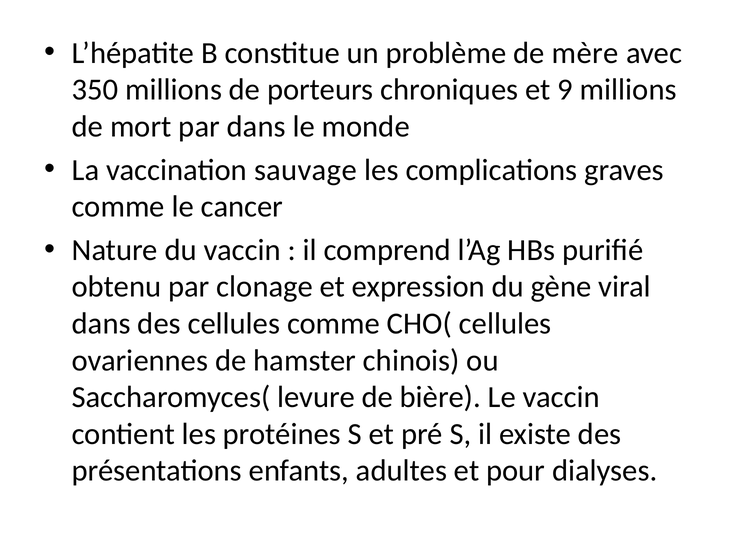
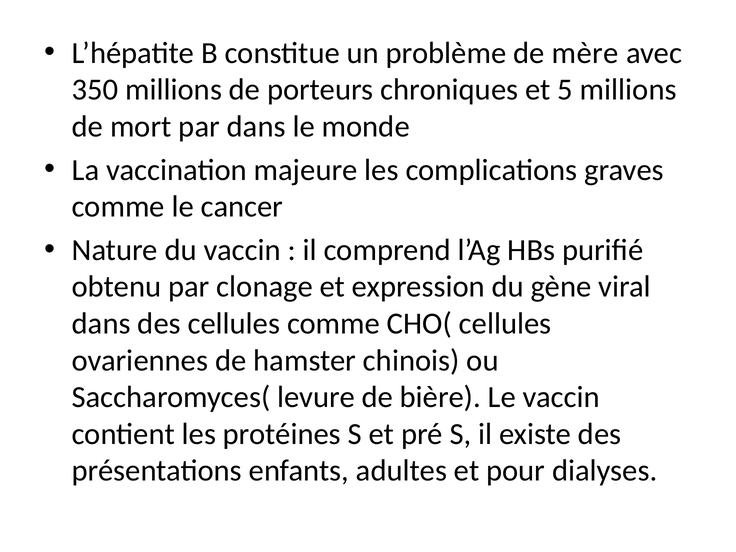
9: 9 -> 5
sauvage: sauvage -> majeure
